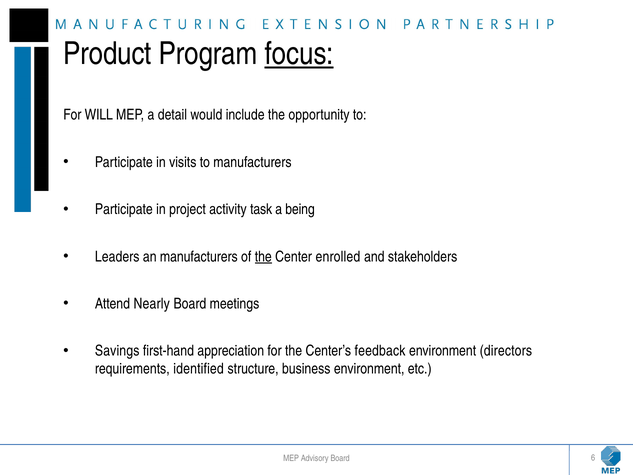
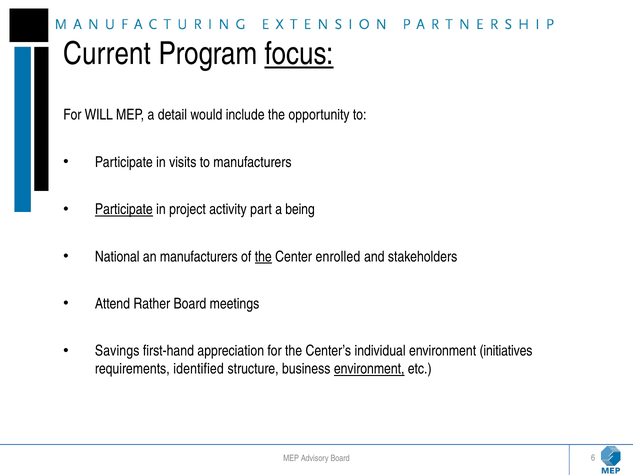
Product: Product -> Current
Participate at (124, 209) underline: none -> present
task: task -> part
Leaders: Leaders -> National
Nearly: Nearly -> Rather
feedback: feedback -> individual
directors: directors -> initiatives
environment at (369, 369) underline: none -> present
